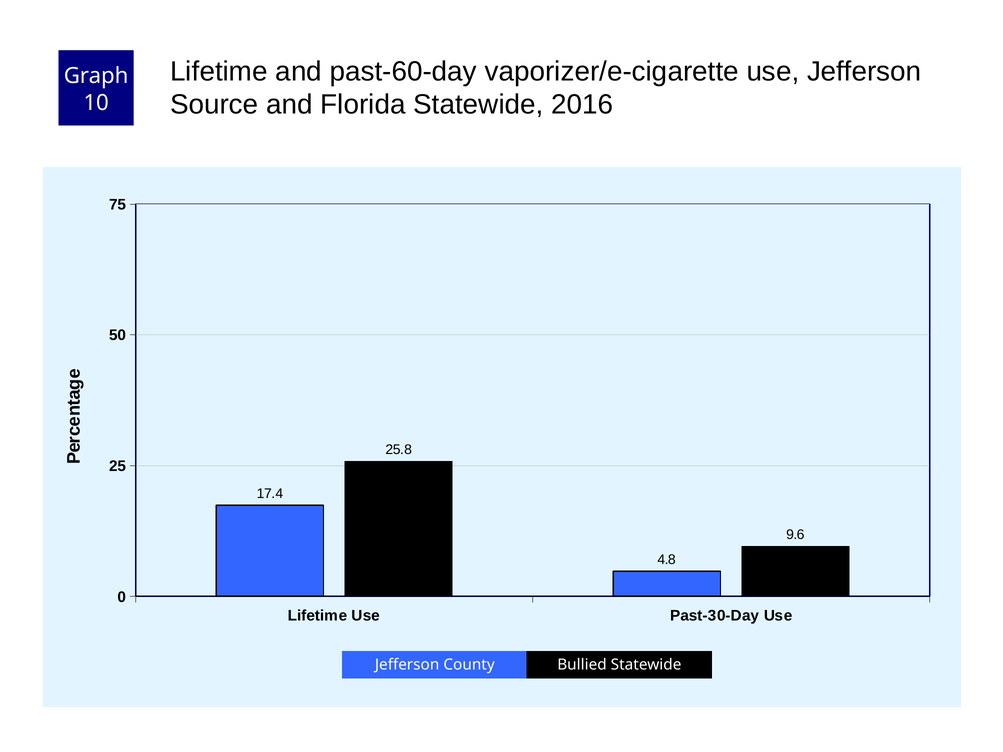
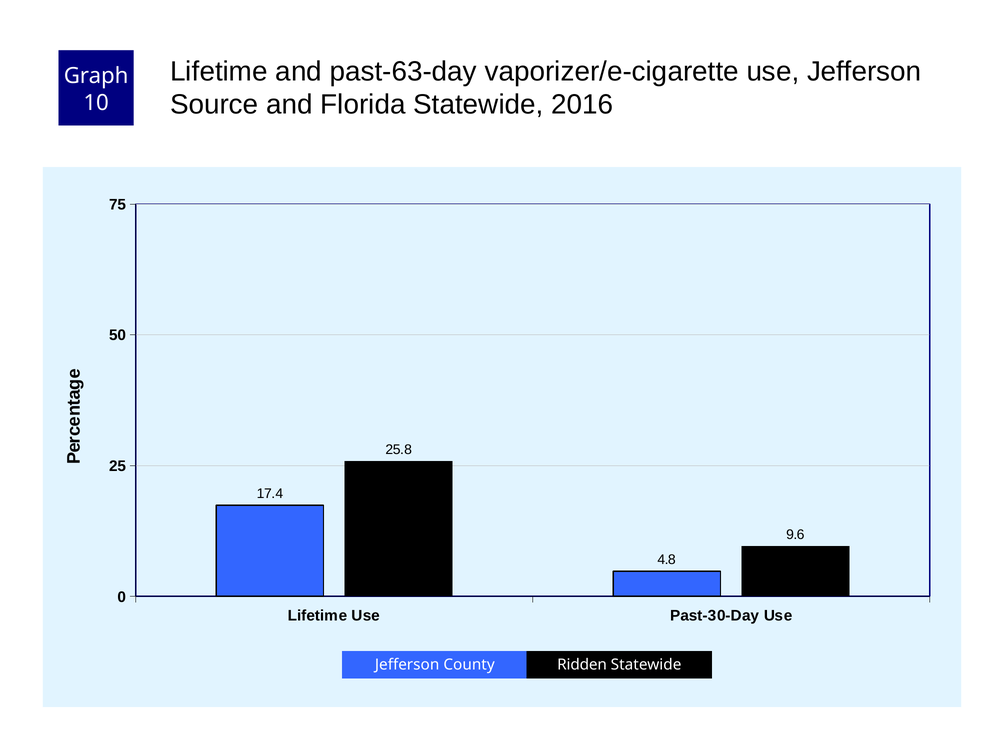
past-60-day: past-60-day -> past-63-day
Bullied: Bullied -> Ridden
